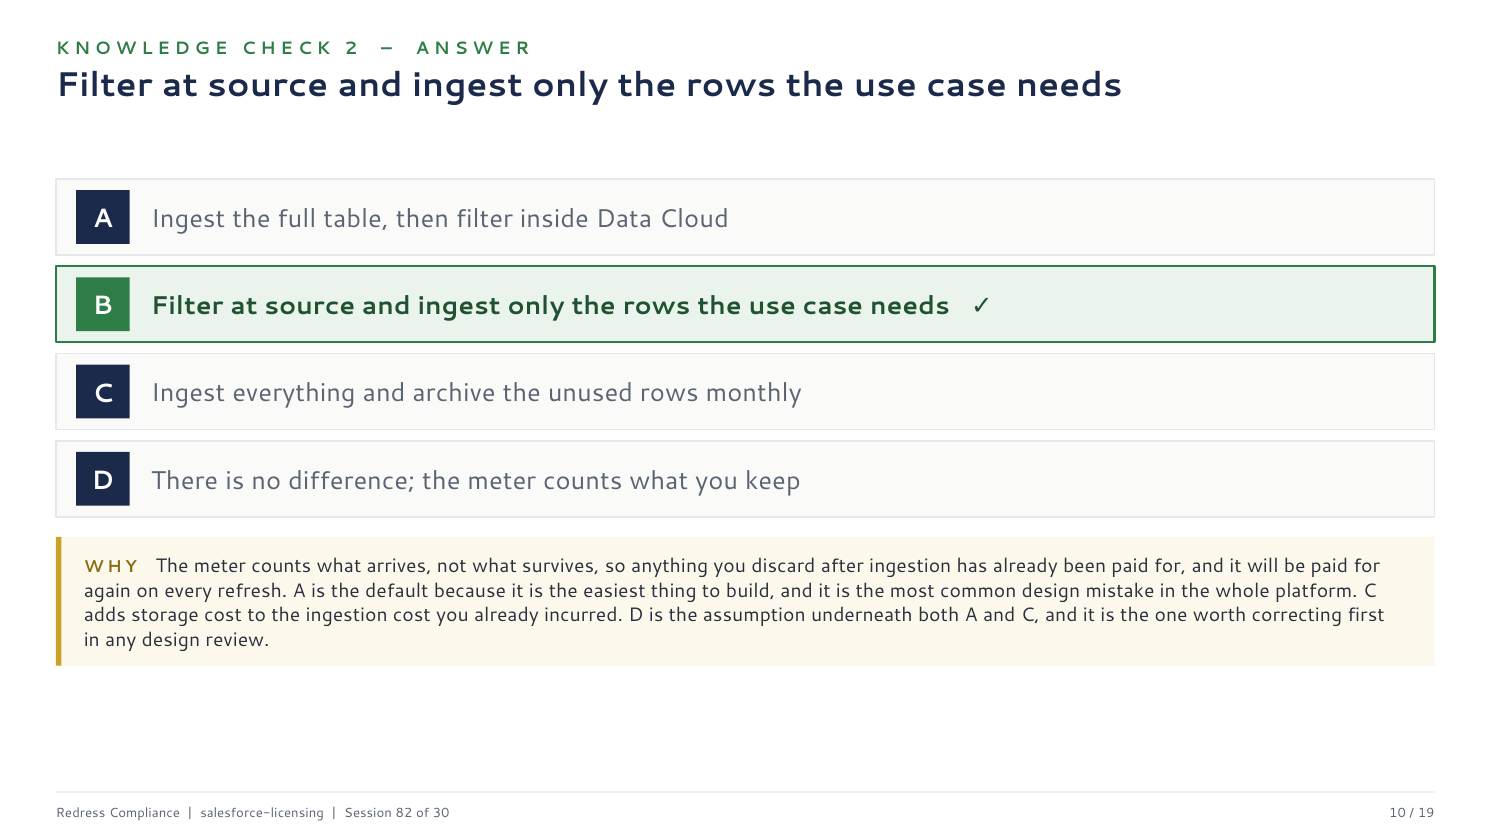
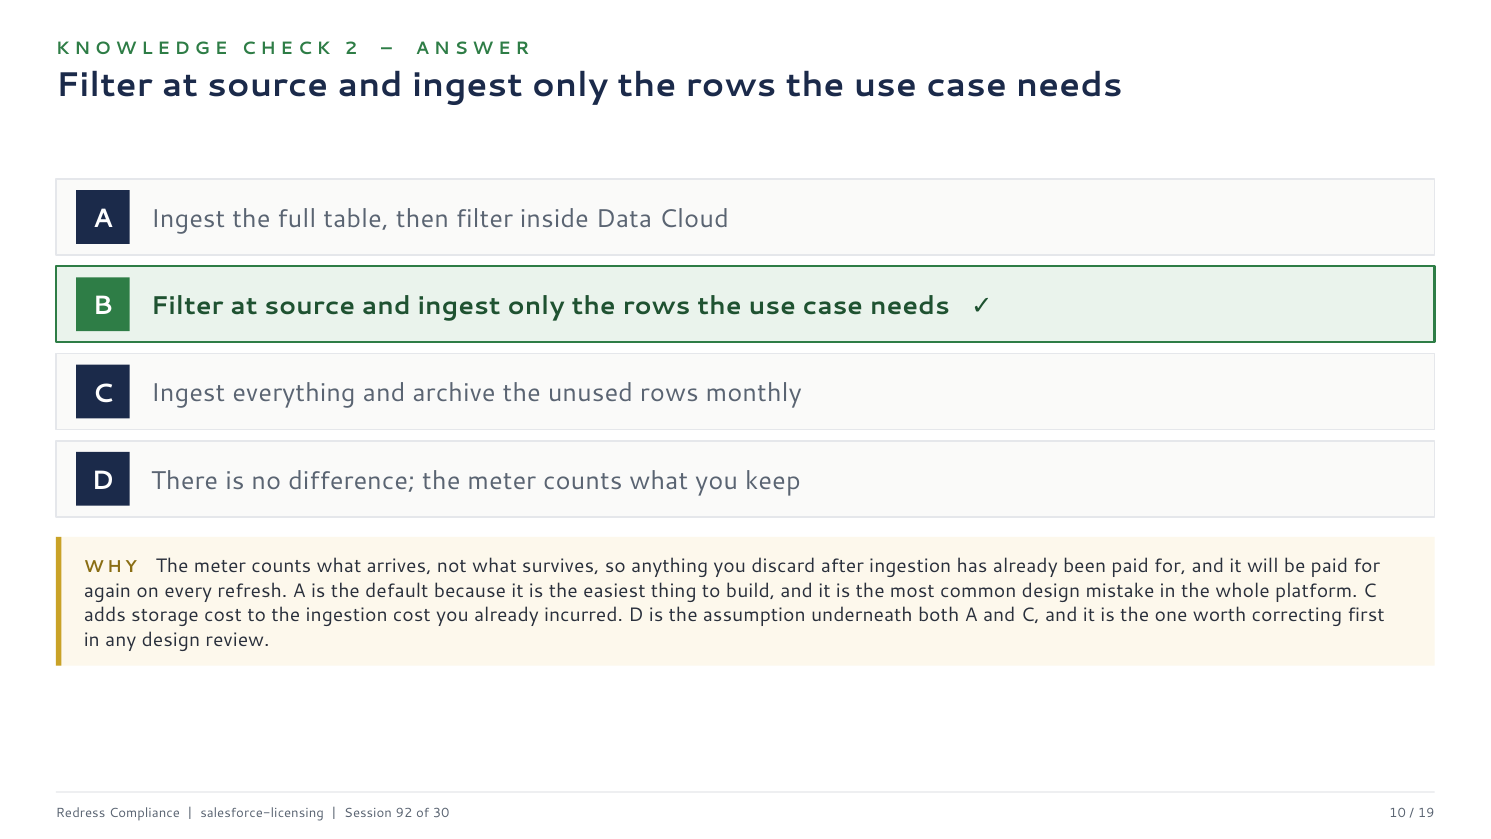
82: 82 -> 92
